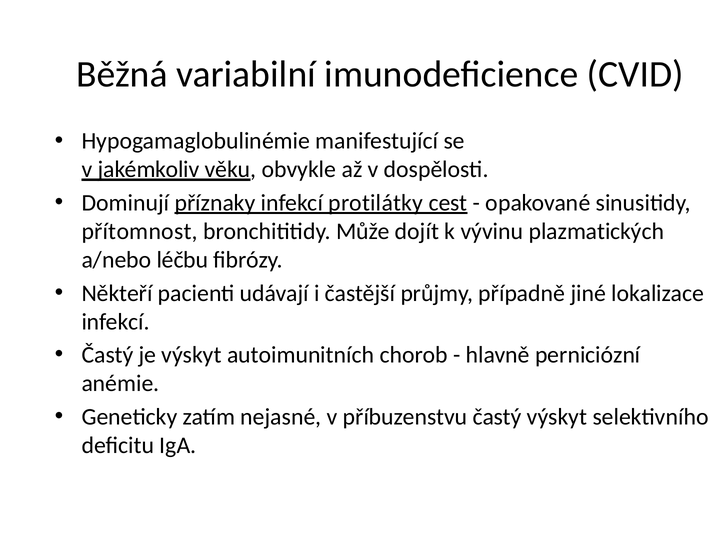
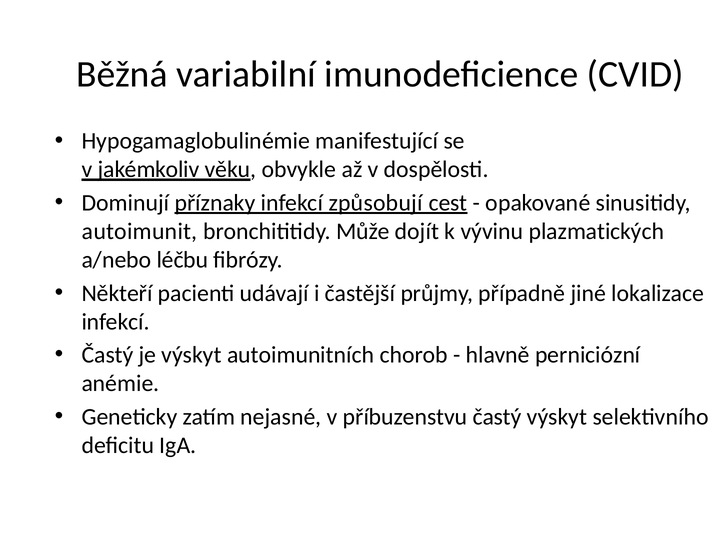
protilátky: protilátky -> způsobují
přítomnost: přítomnost -> autoimunit
